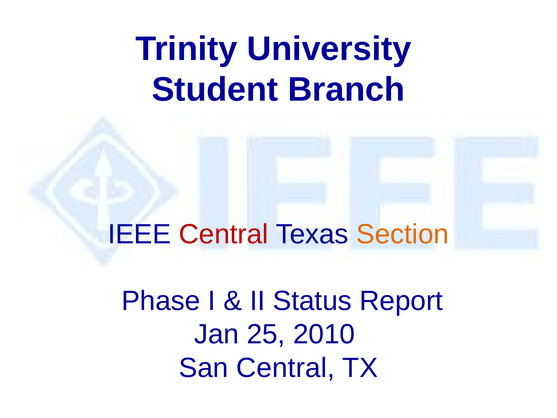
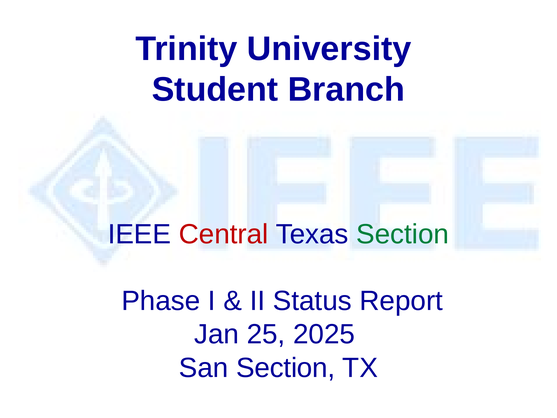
Section at (403, 234) colour: orange -> green
2010: 2010 -> 2025
San Central: Central -> Section
